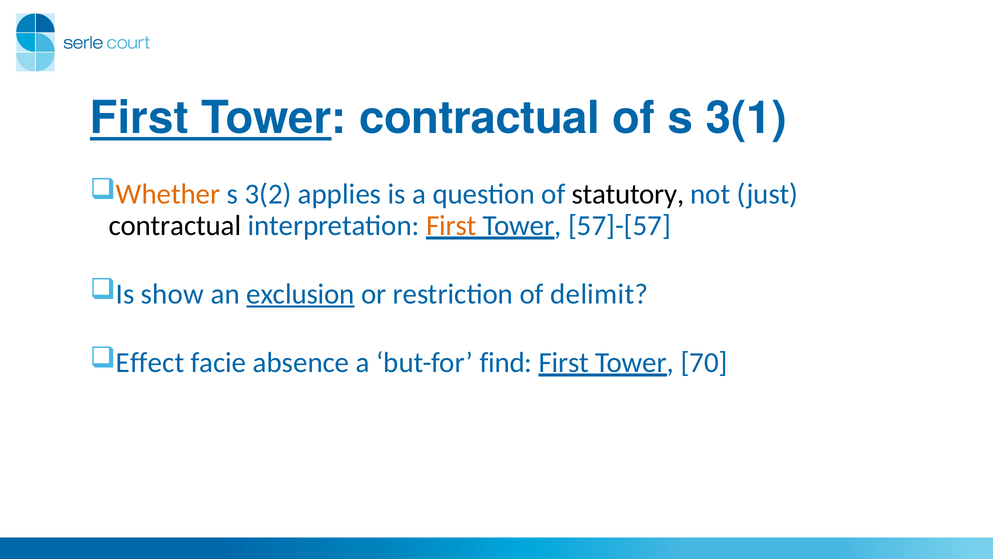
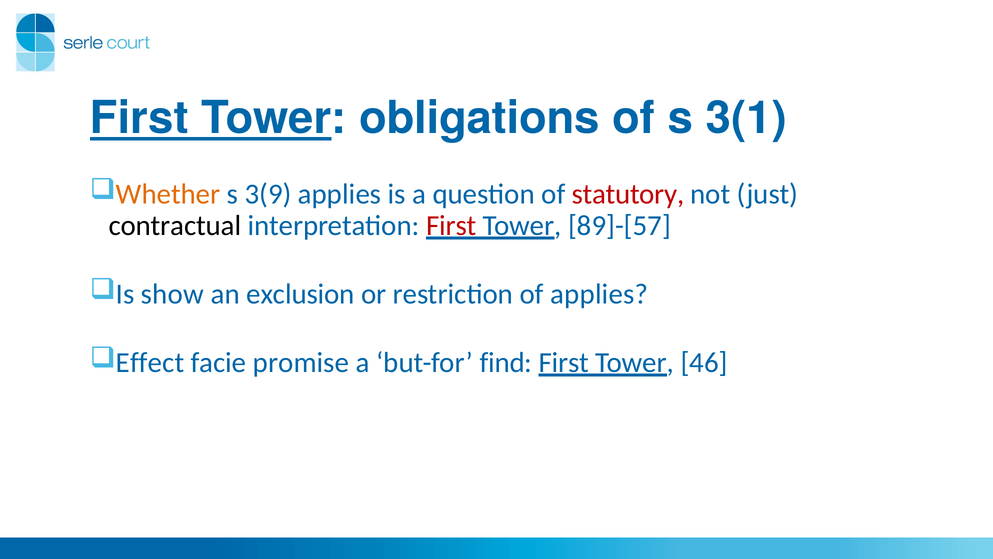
Tower contractual: contractual -> obligations
3(2: 3(2 -> 3(9
statutory colour: black -> red
First at (451, 225) colour: orange -> red
57]-[57: 57]-[57 -> 89]-[57
exclusion underline: present -> none
of delimit: delimit -> applies
absence: absence -> promise
70: 70 -> 46
